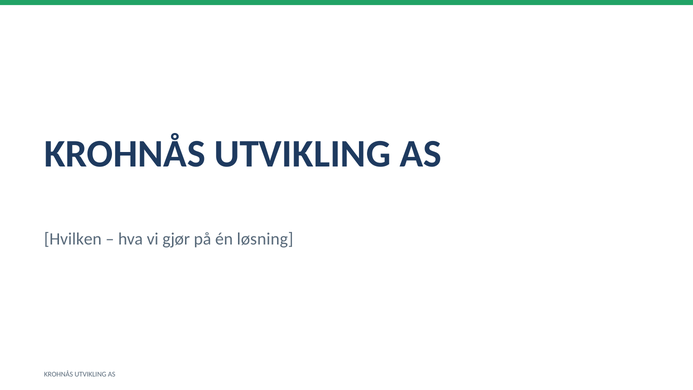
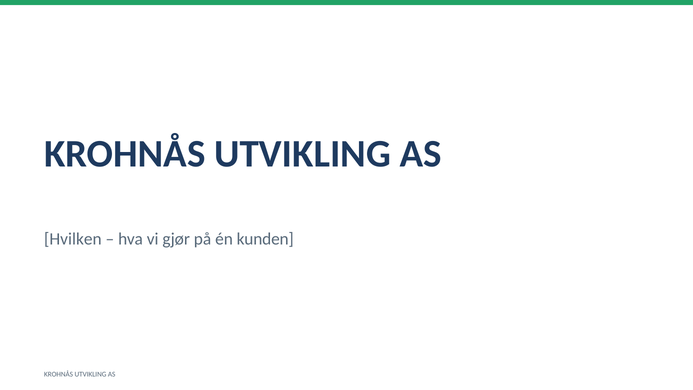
løsning: løsning -> kunden
